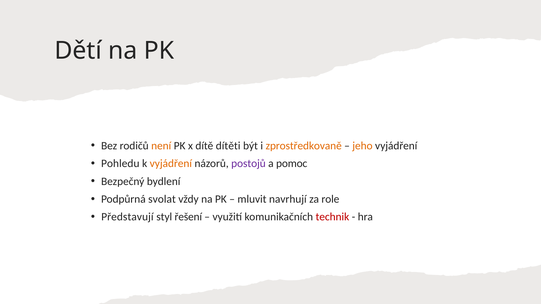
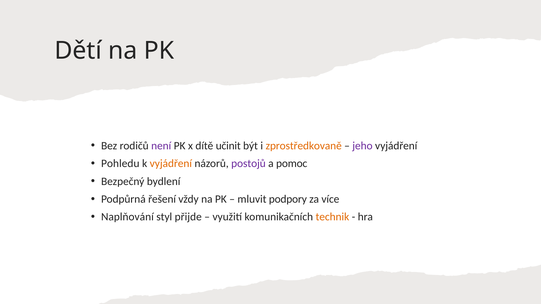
není colour: orange -> purple
dítěti: dítěti -> učinit
jeho colour: orange -> purple
svolat: svolat -> řešení
navrhují: navrhují -> podpory
role: role -> více
Představují: Představují -> Naplňování
řešení: řešení -> přijde
technik colour: red -> orange
